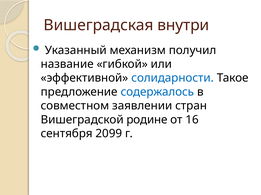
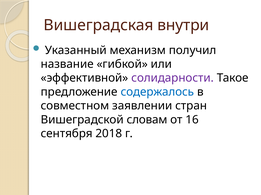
солидарности colour: blue -> purple
родине: родине -> словам
2099: 2099 -> 2018
